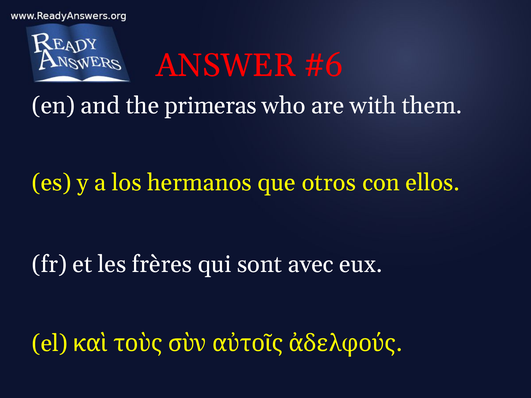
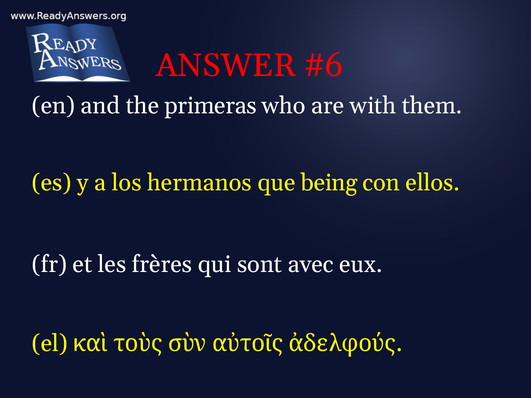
otros: otros -> being
